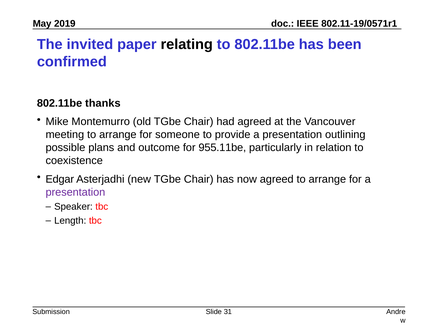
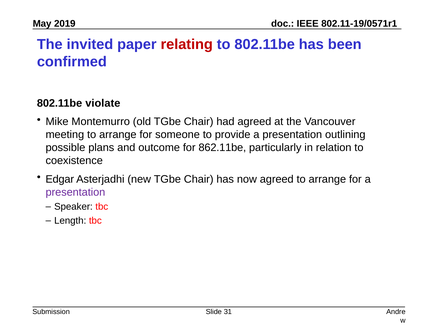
relating colour: black -> red
thanks: thanks -> violate
955.11be: 955.11be -> 862.11be
